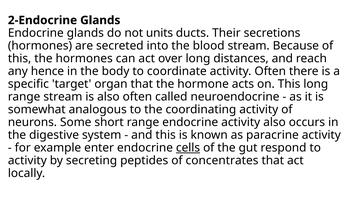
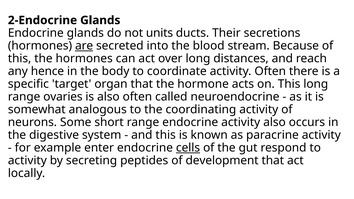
are underline: none -> present
range stream: stream -> ovaries
concentrates: concentrates -> development
